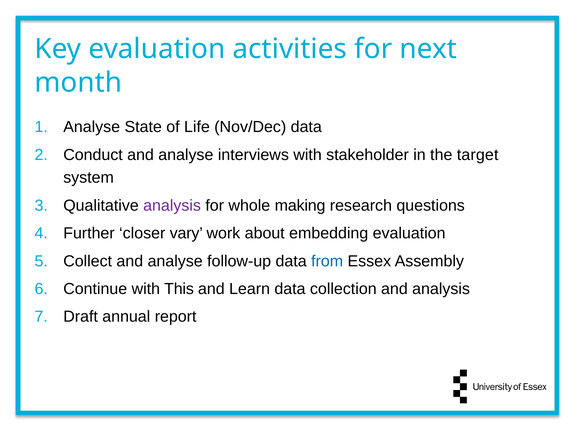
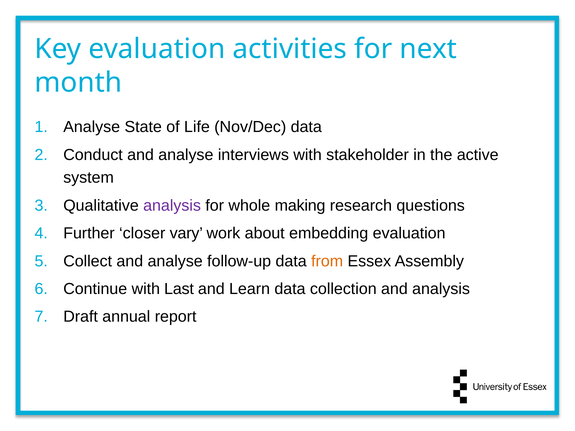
target: target -> active
from colour: blue -> orange
This: This -> Last
